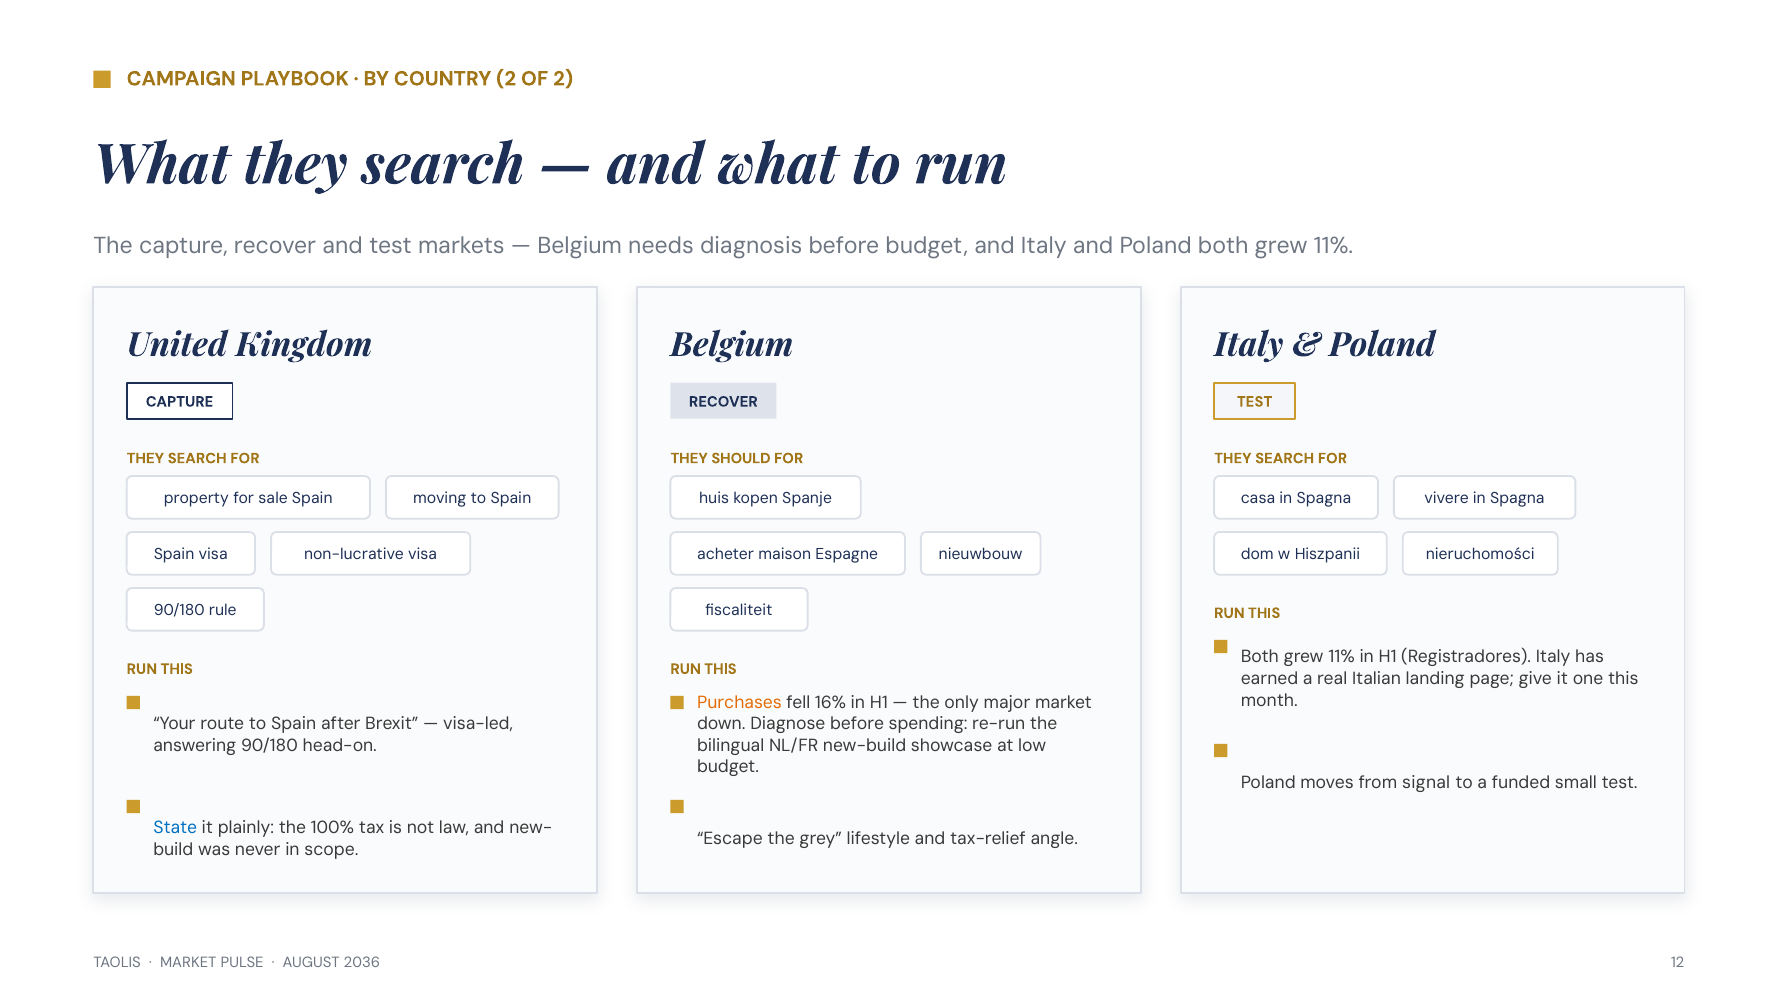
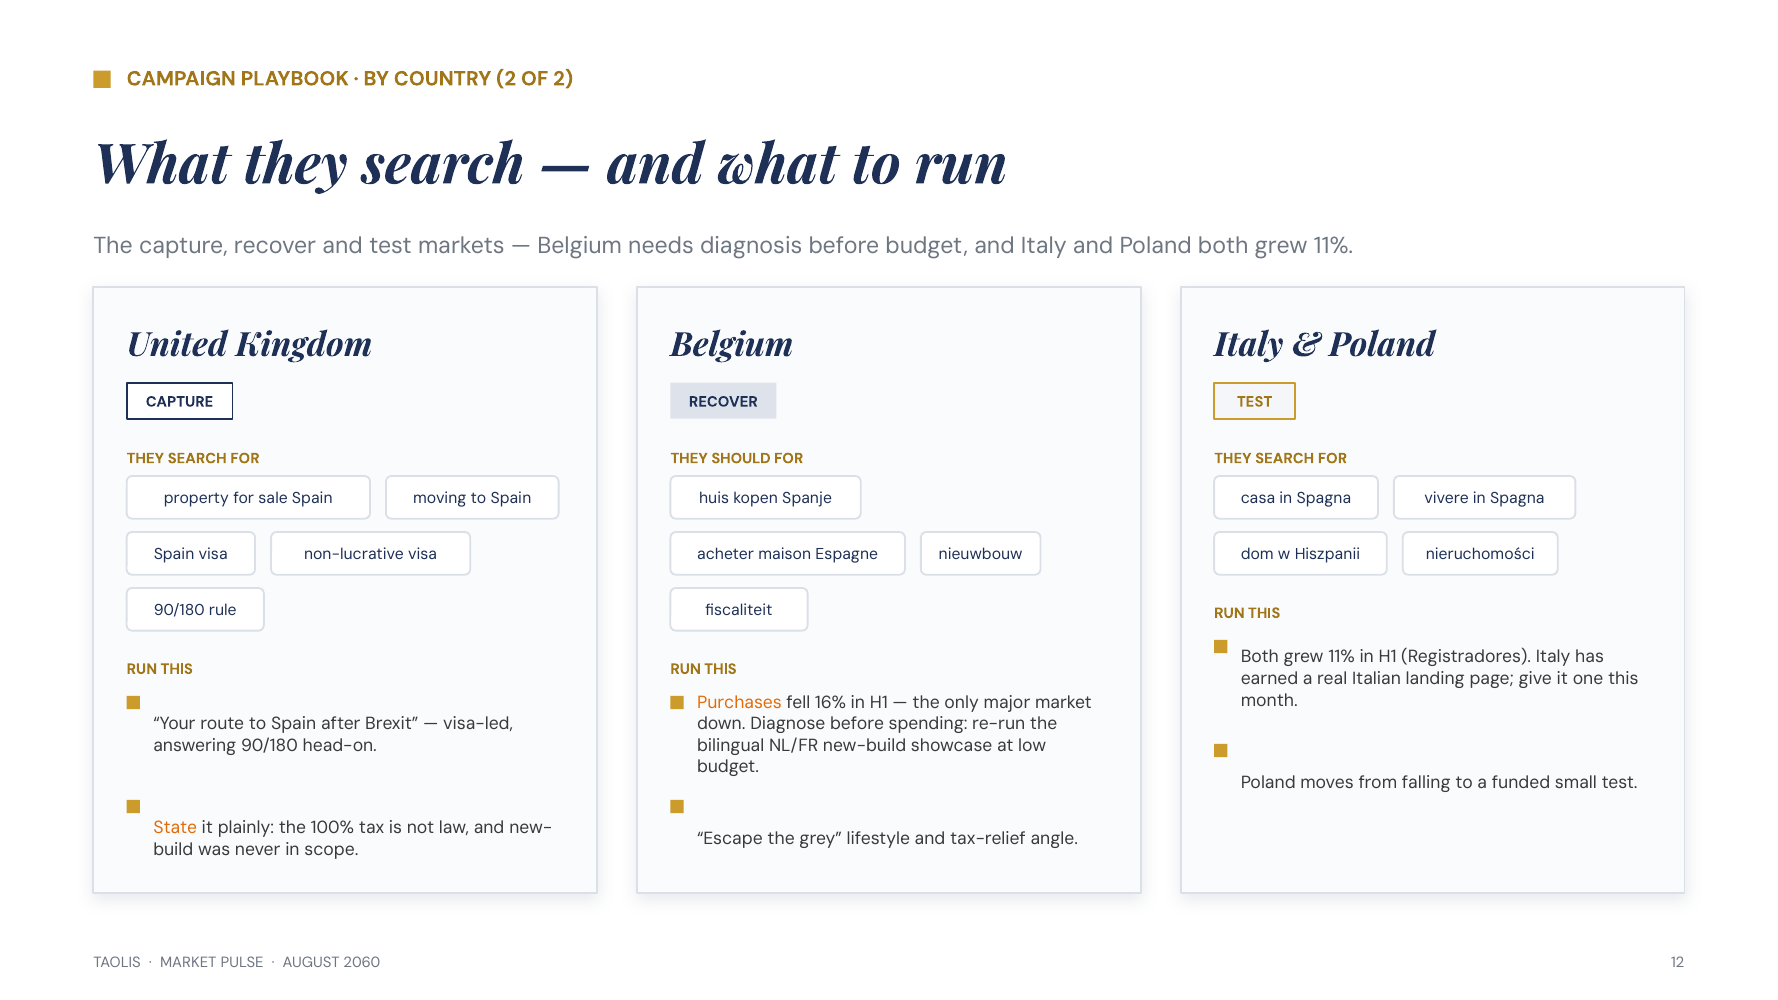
signal: signal -> falling
State colour: blue -> orange
2036: 2036 -> 2060
